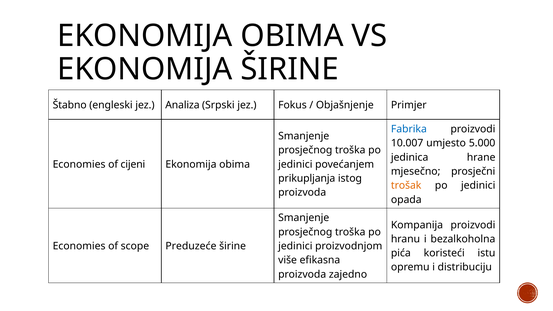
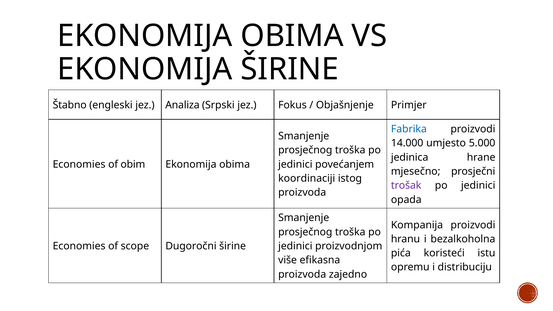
10.007: 10.007 -> 14.000
cijeni: cijeni -> obim
prikupljanja: prikupljanja -> koordinaciji
trošak colour: orange -> purple
Preduzeće: Preduzeće -> Dugoročni
